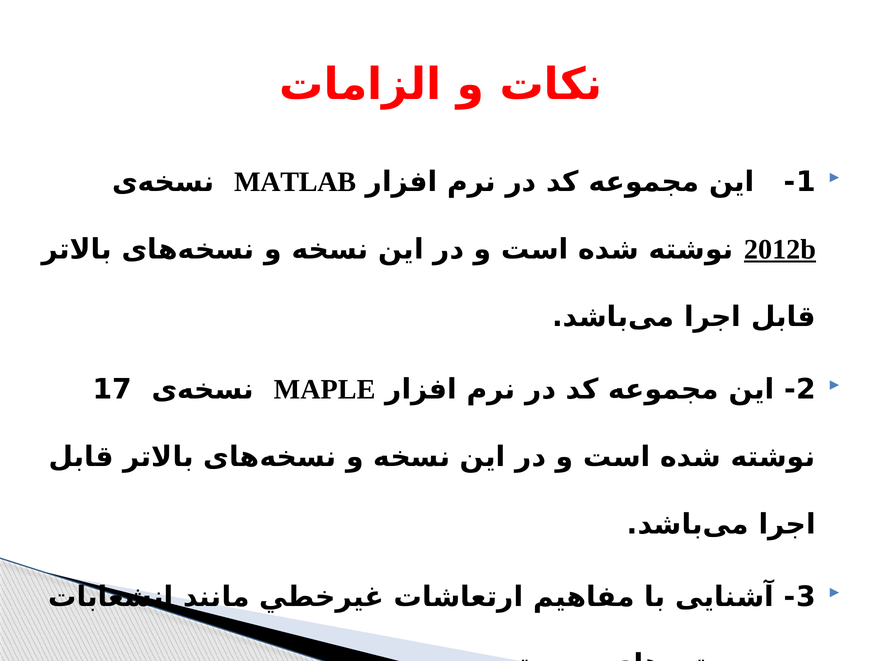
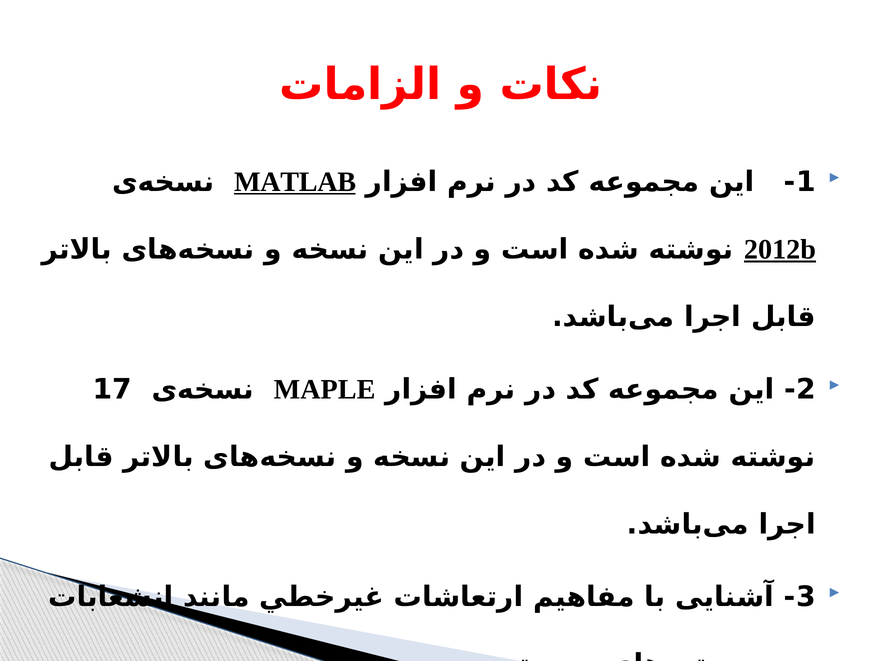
MATLAB underline: none -> present
